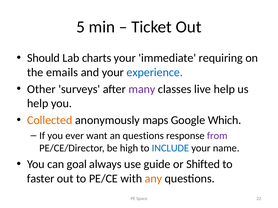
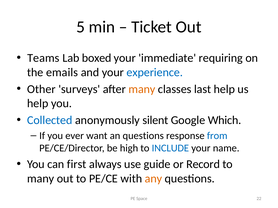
Should: Should -> Teams
charts: charts -> boxed
many at (142, 89) colour: purple -> orange
live: live -> last
Collected colour: orange -> blue
maps: maps -> silent
from colour: purple -> blue
goal: goal -> first
Shifted: Shifted -> Record
faster at (41, 179): faster -> many
